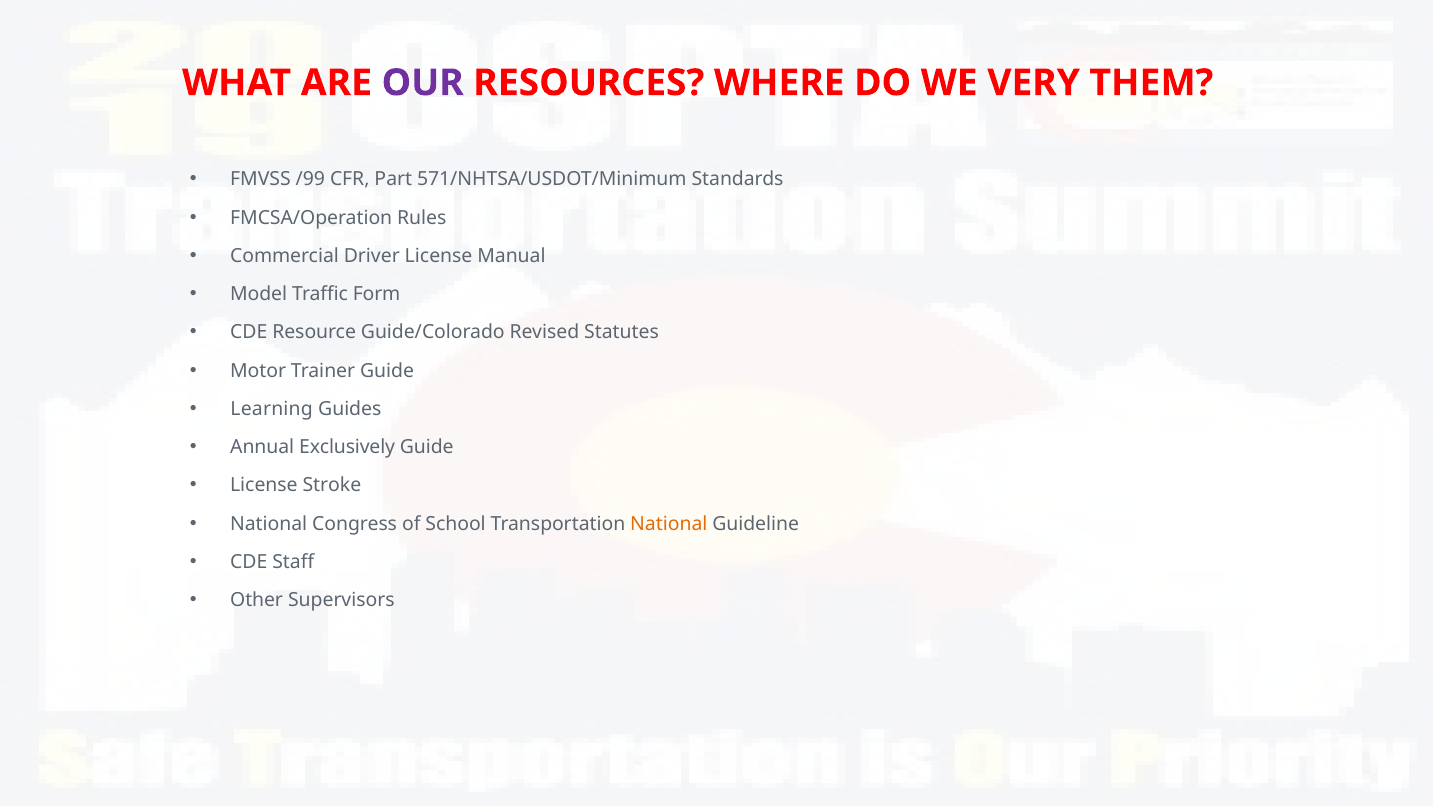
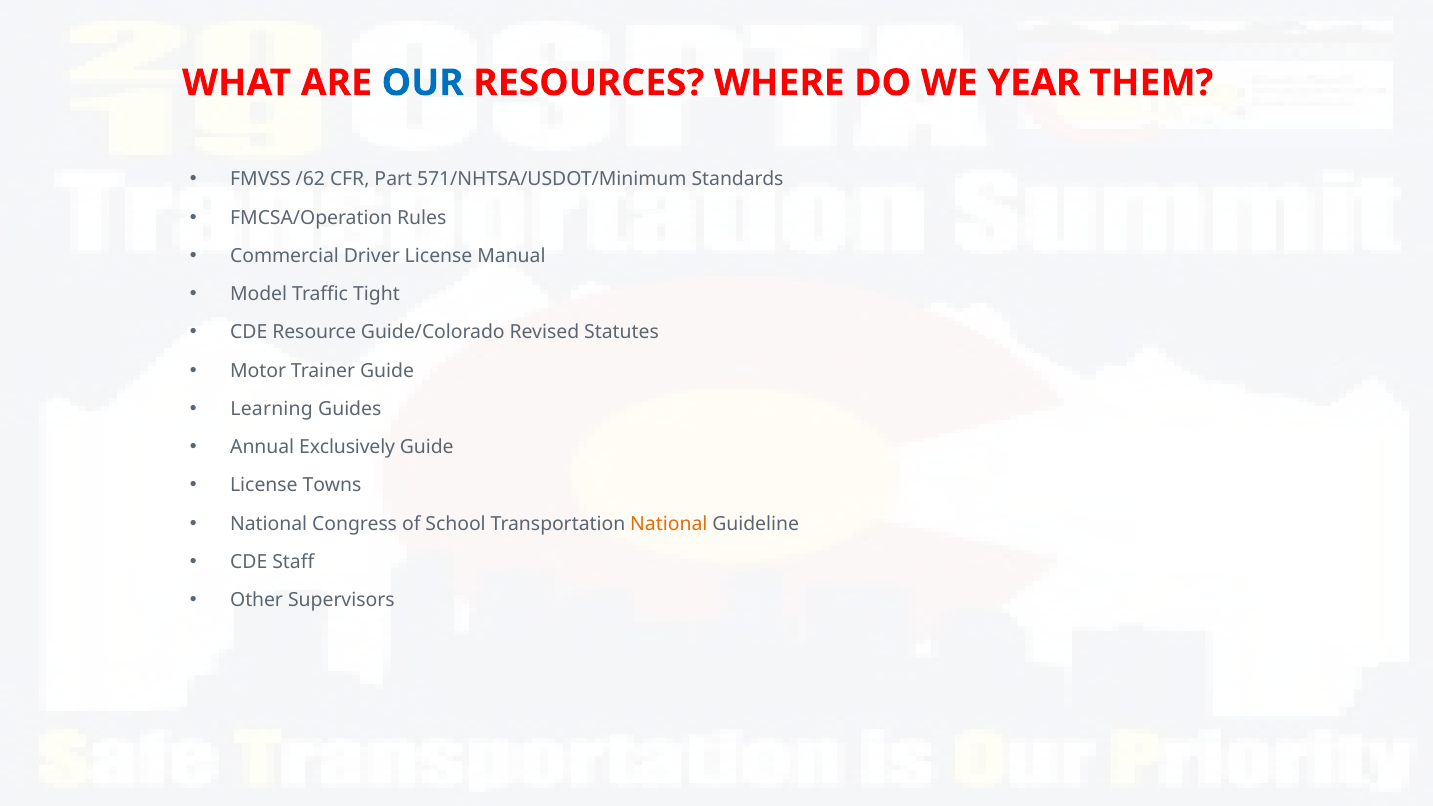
OUR colour: purple -> blue
VERY: VERY -> YEAR
/99: /99 -> /62
Form: Form -> Tight
Stroke: Stroke -> Towns
